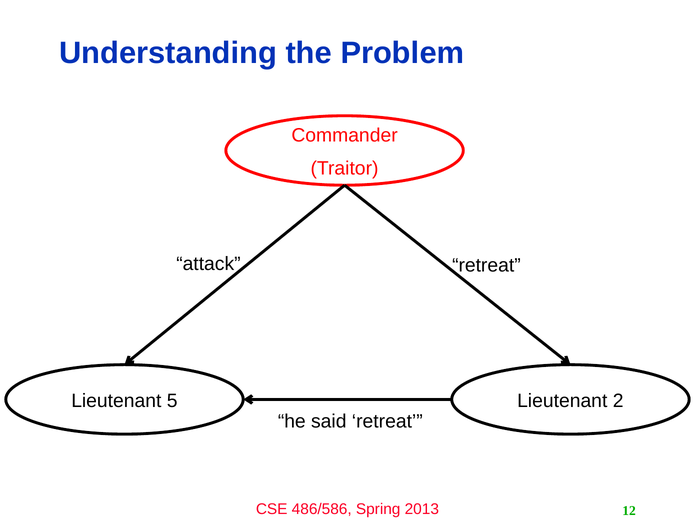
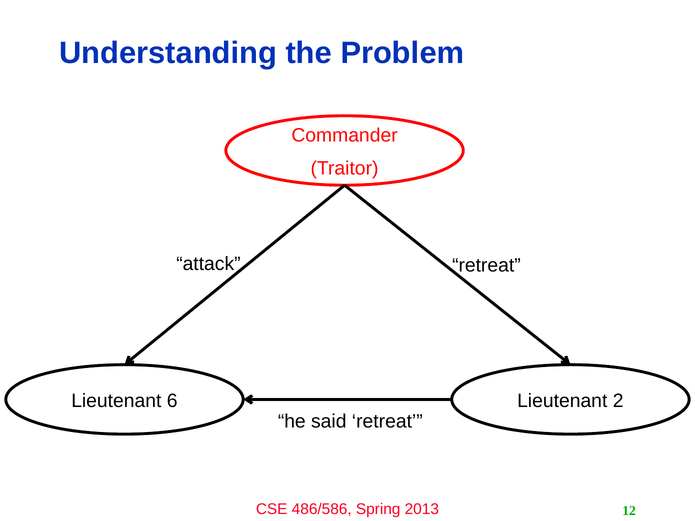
5: 5 -> 6
